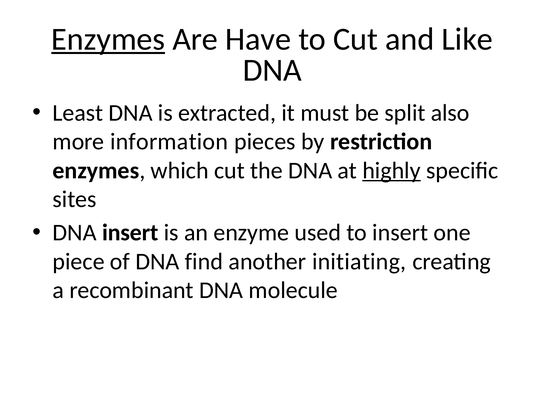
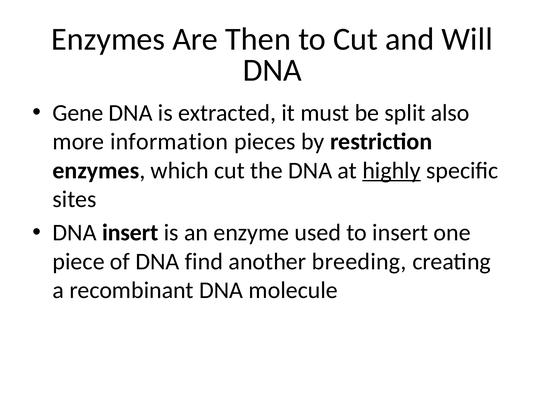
Enzymes at (108, 39) underline: present -> none
Have: Have -> Then
Like: Like -> Will
Least: Least -> Gene
initiating: initiating -> breeding
